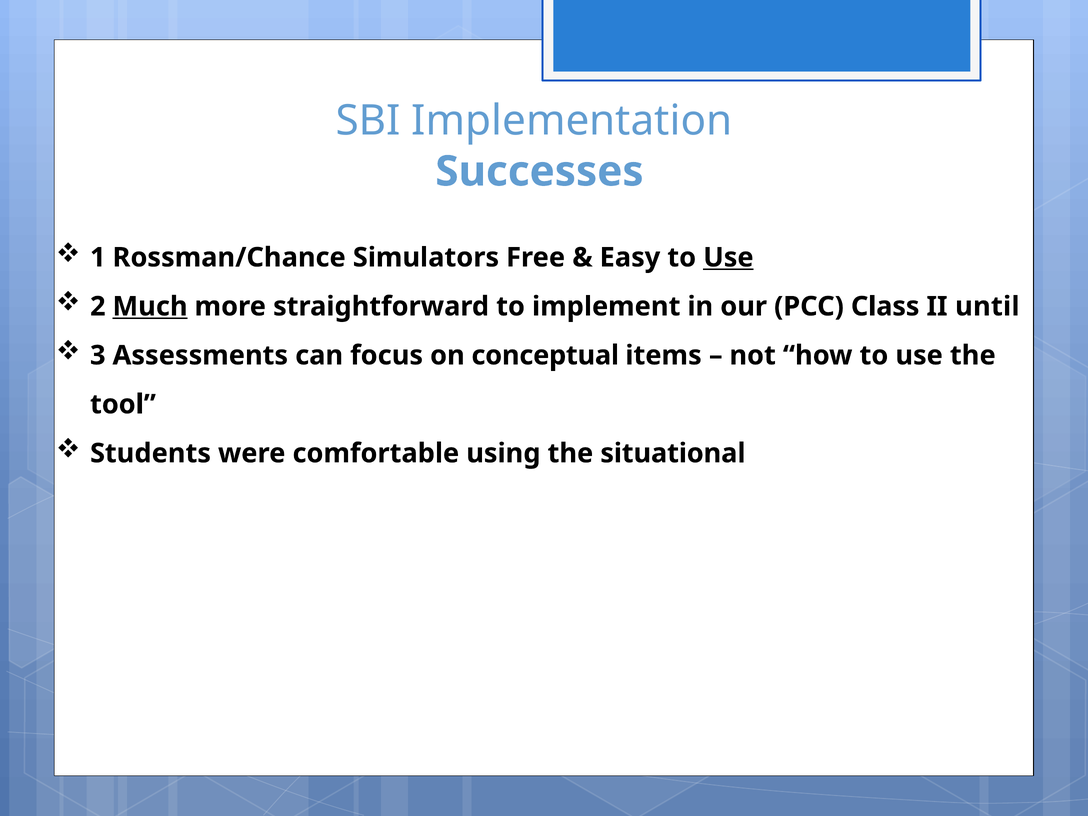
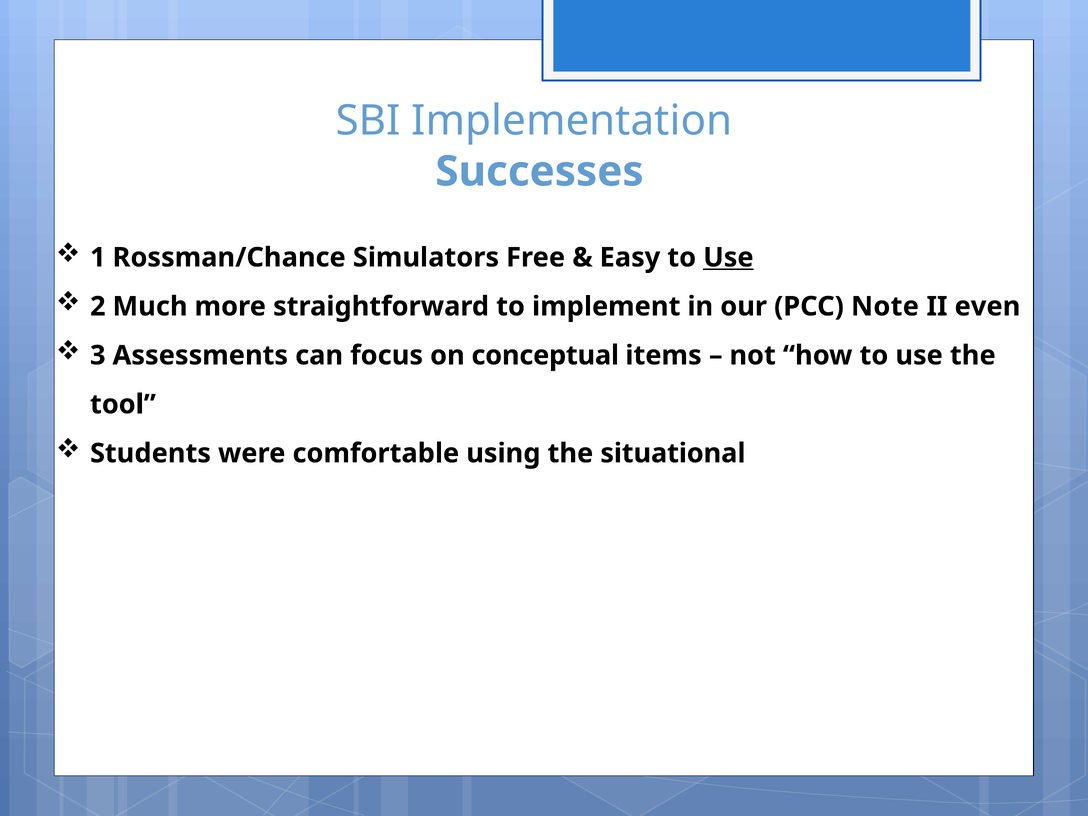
Much underline: present -> none
Class: Class -> Note
until: until -> even
